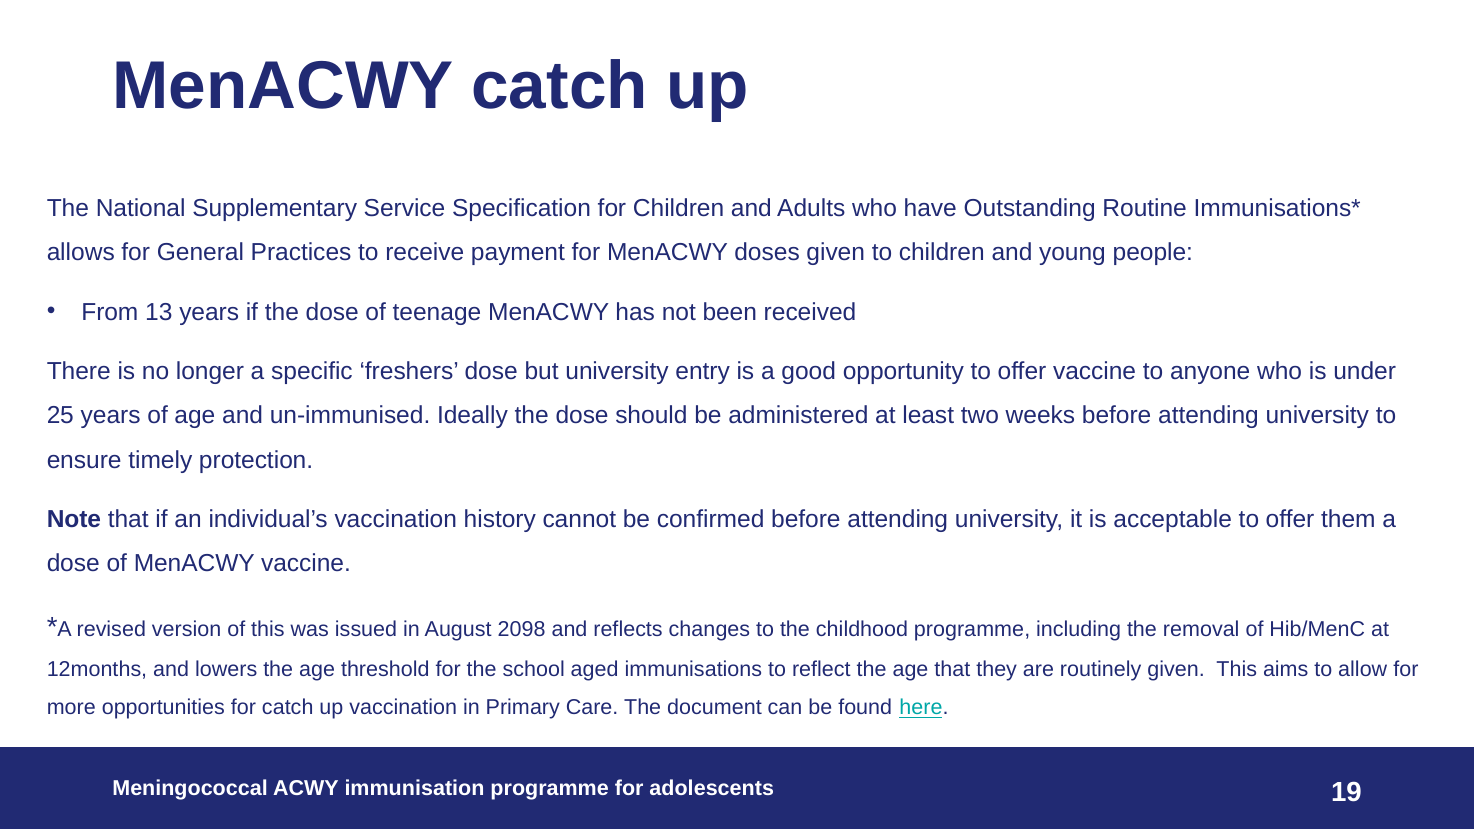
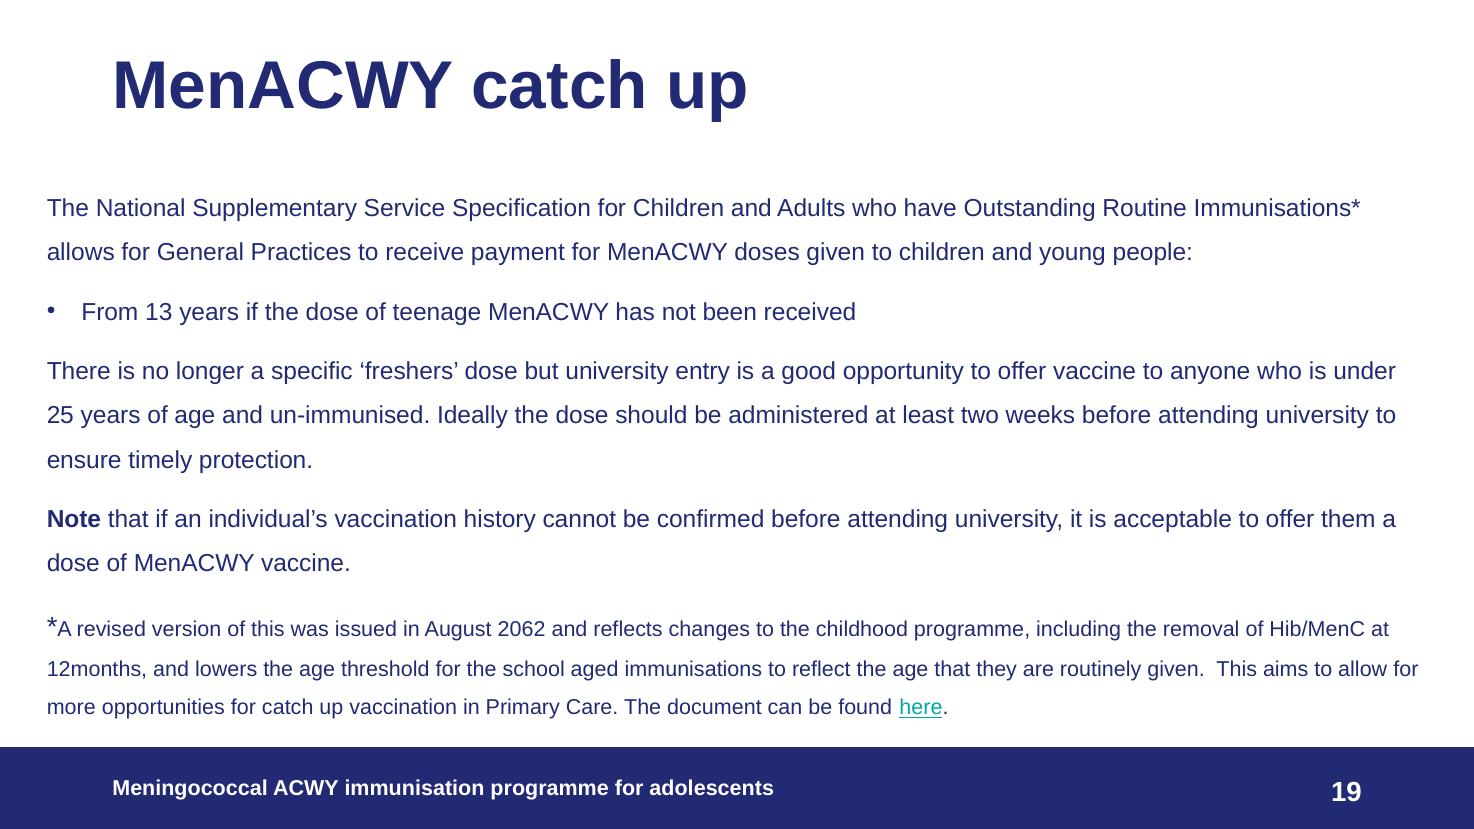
2098: 2098 -> 2062
